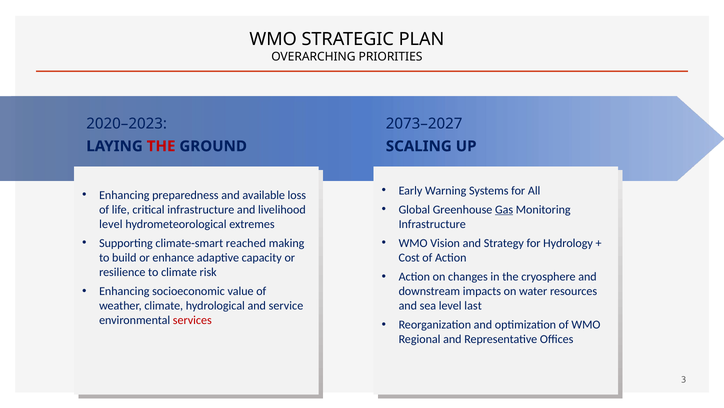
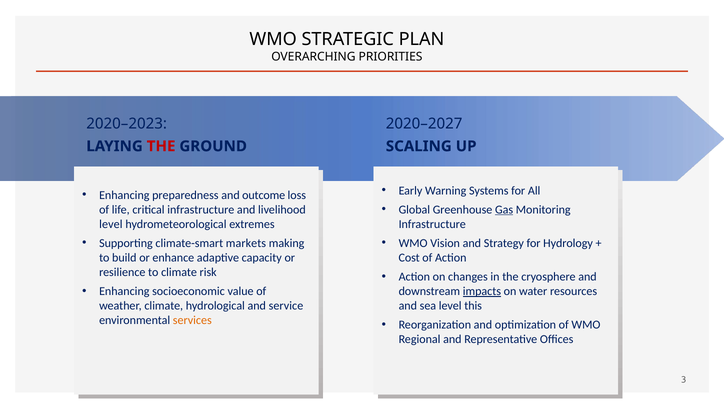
2073–2027: 2073–2027 -> 2020–2027
available: available -> outcome
reached: reached -> markets
impacts underline: none -> present
last: last -> this
services colour: red -> orange
